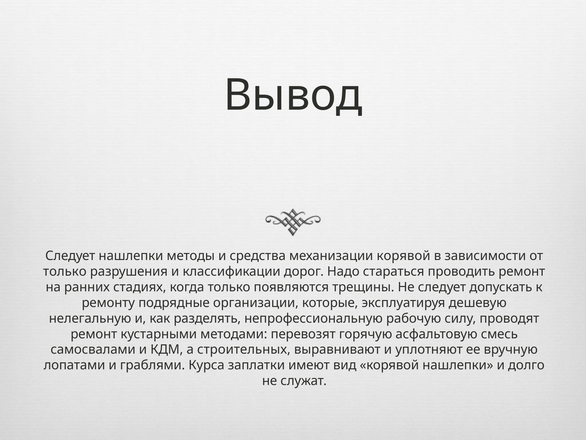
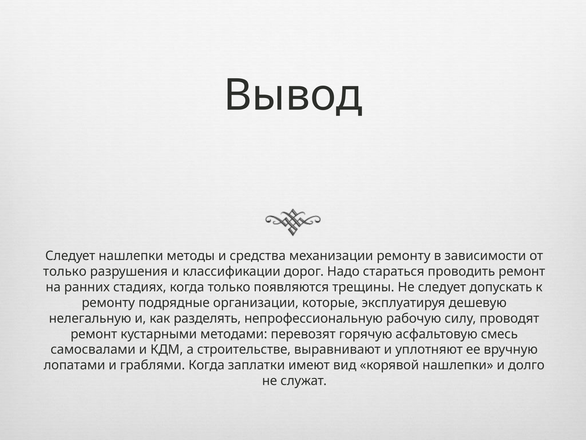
механизации корявой: корявой -> ремонту
строительных: строительных -> строительстве
граблями Курса: Курса -> Когда
